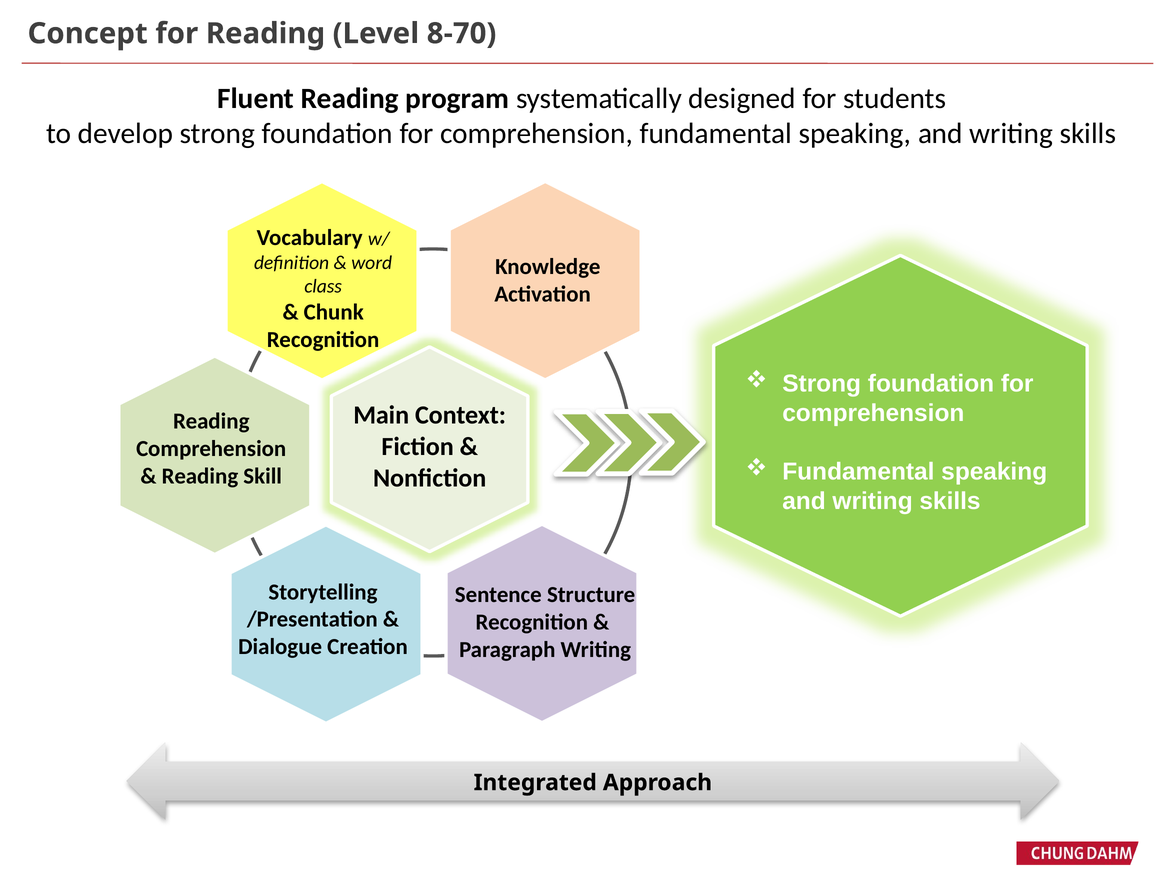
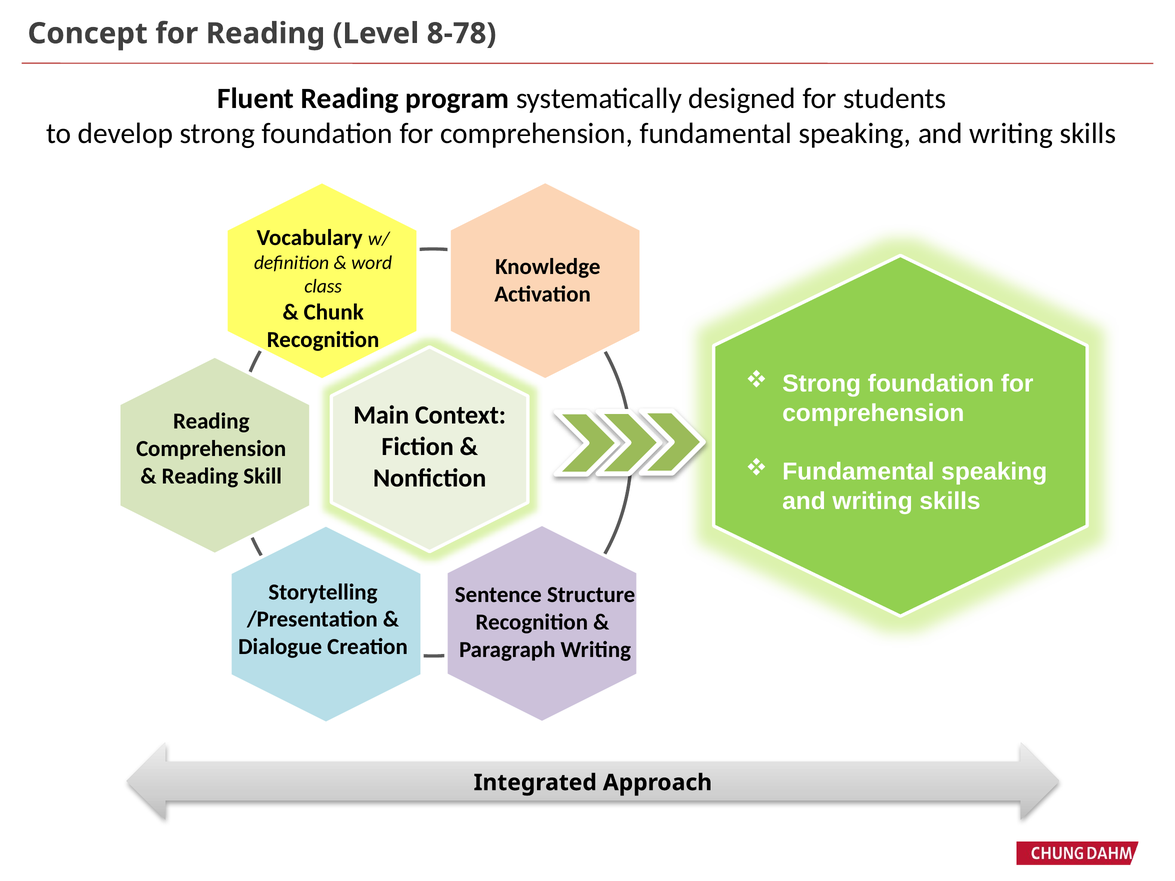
8-70: 8-70 -> 8-78
